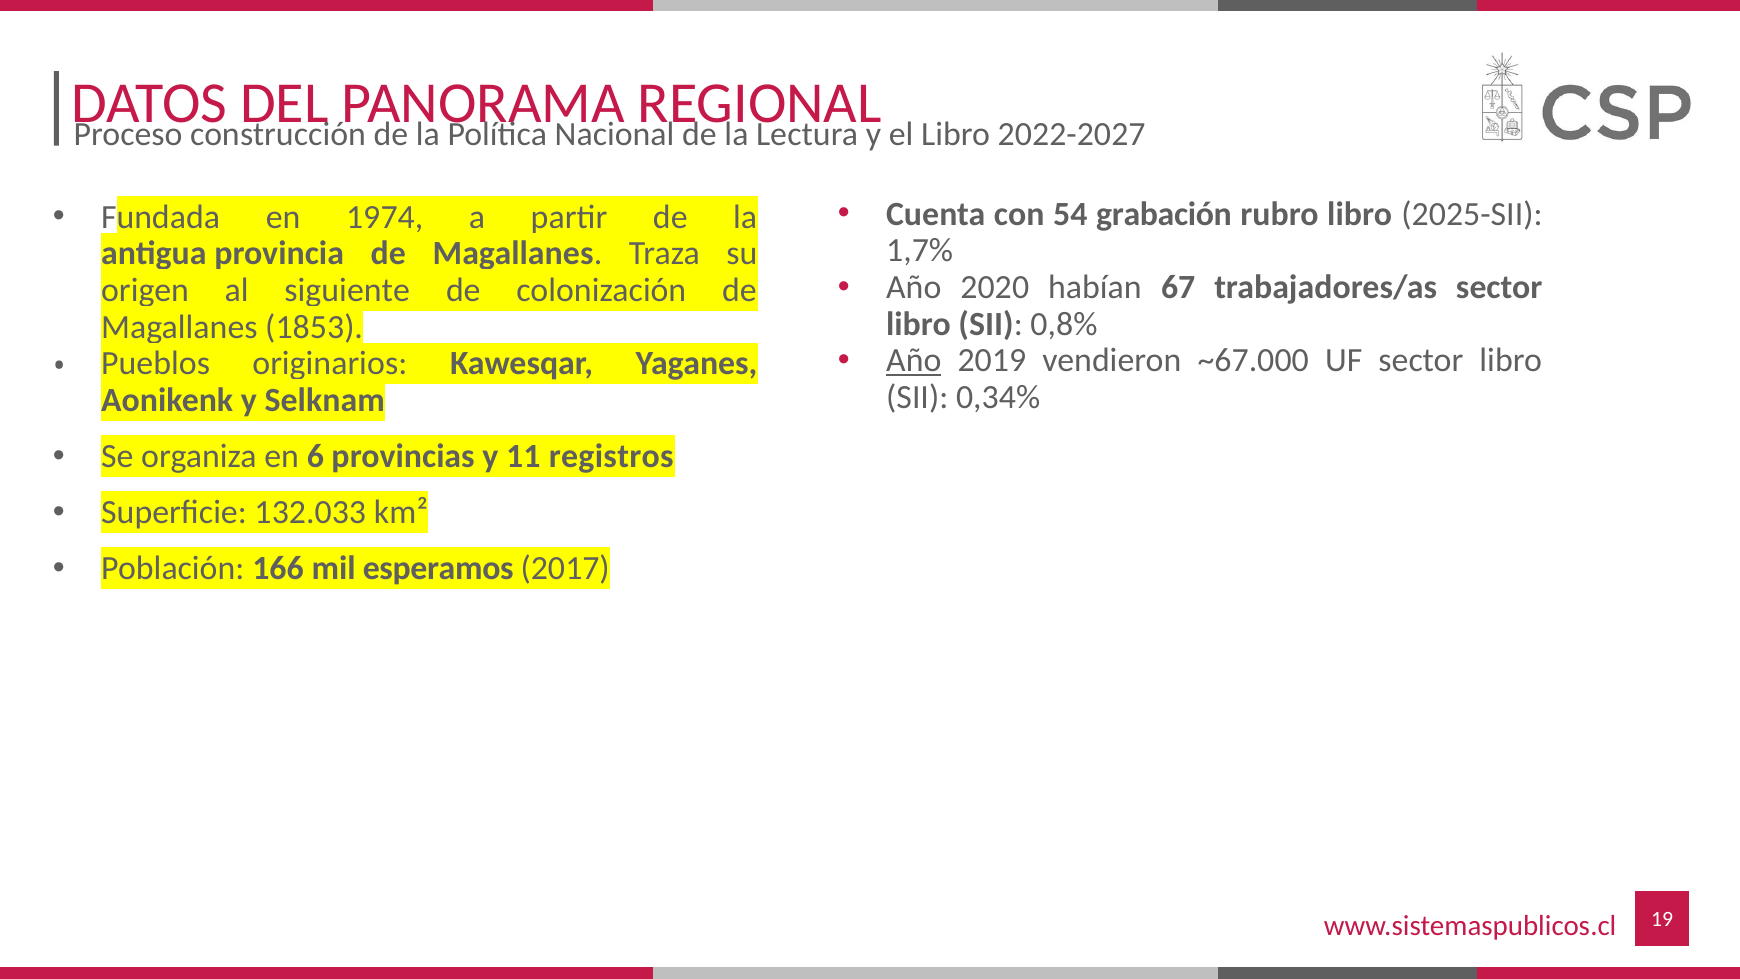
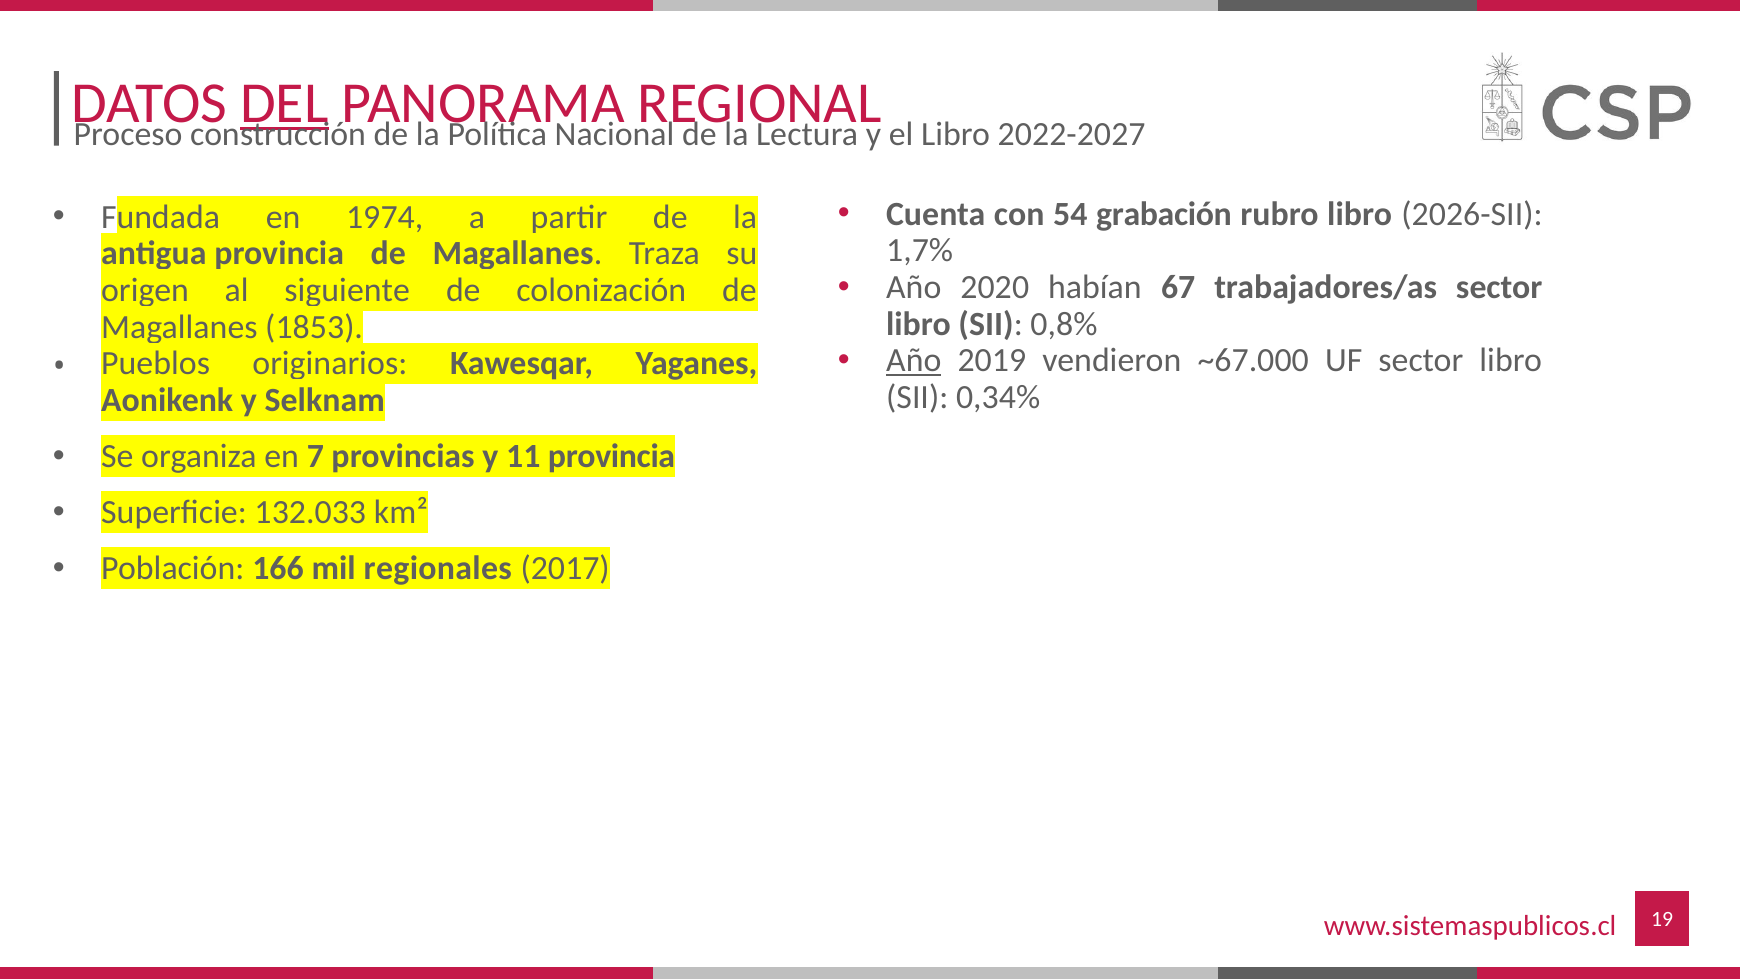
DEL underline: none -> present
2025-SII: 2025-SII -> 2026-SII
6: 6 -> 7
11 registros: registros -> provincia
esperamos: esperamos -> regionales
